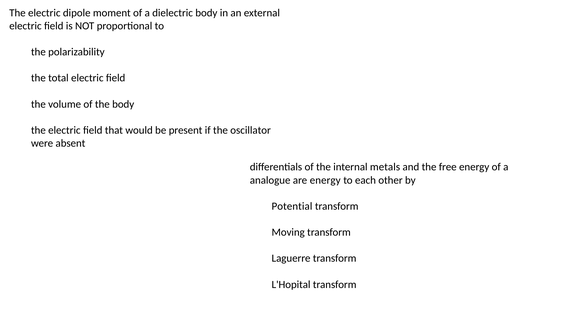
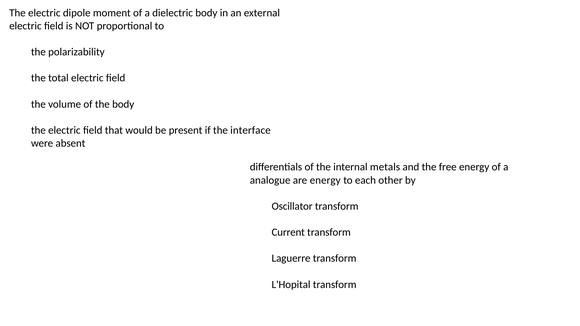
oscillator: oscillator -> interface
Potential: Potential -> Oscillator
Moving: Moving -> Current
